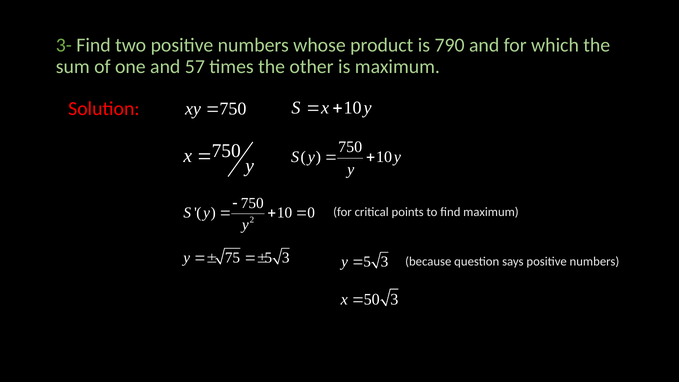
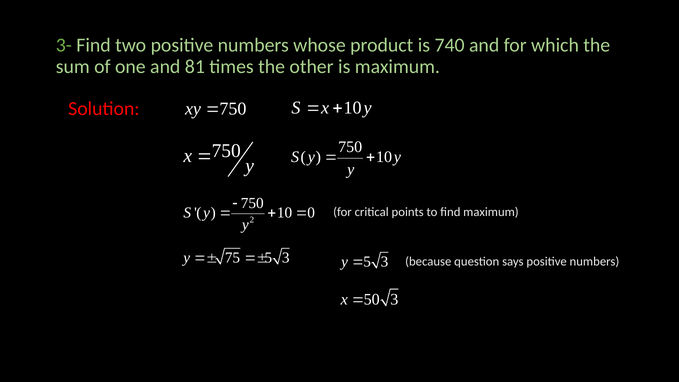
790: 790 -> 740
57: 57 -> 81
